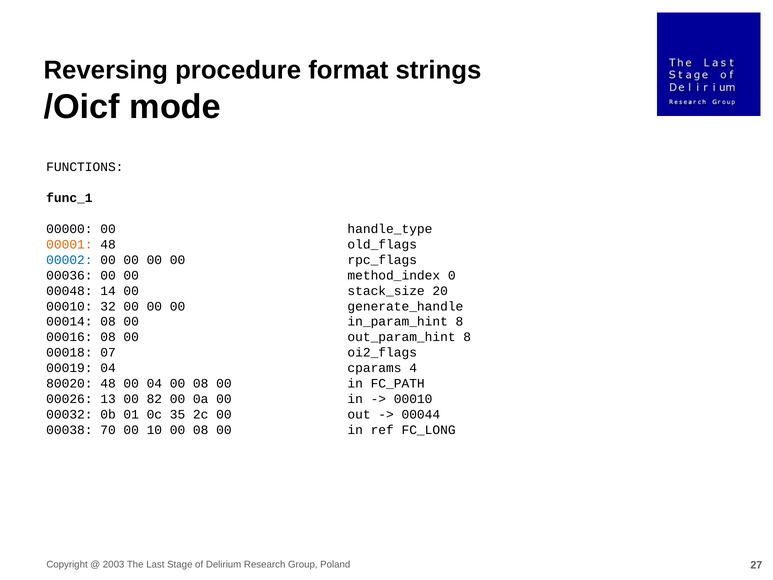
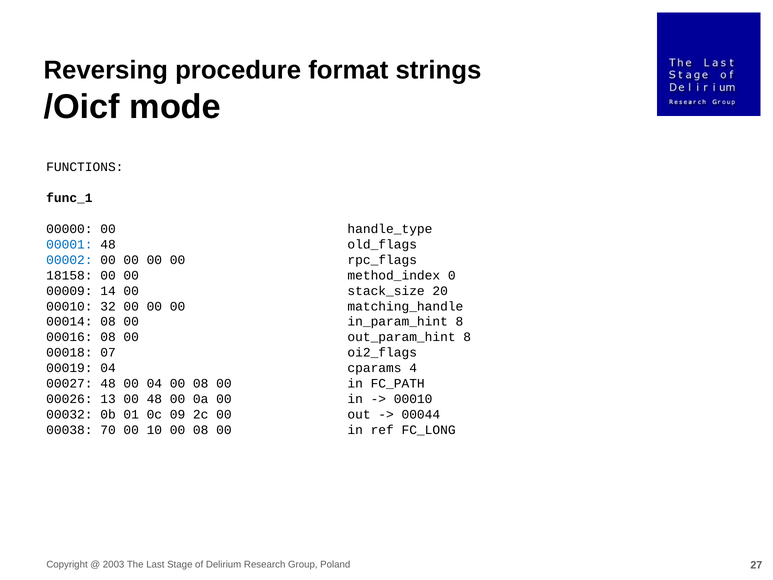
00001 colour: orange -> blue
00036: 00036 -> 18158
00048: 00048 -> 00009
generate_handle: generate_handle -> matching_handle
80020: 80020 -> 00027
00 82: 82 -> 48
35: 35 -> 09
